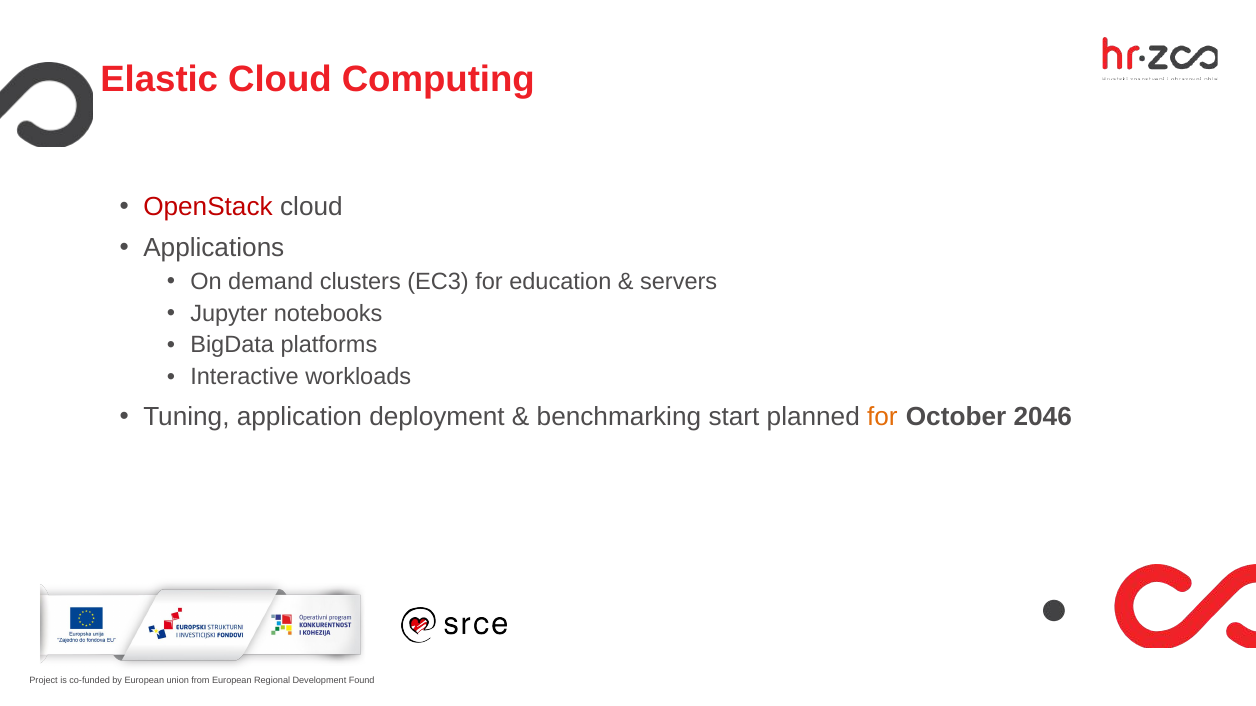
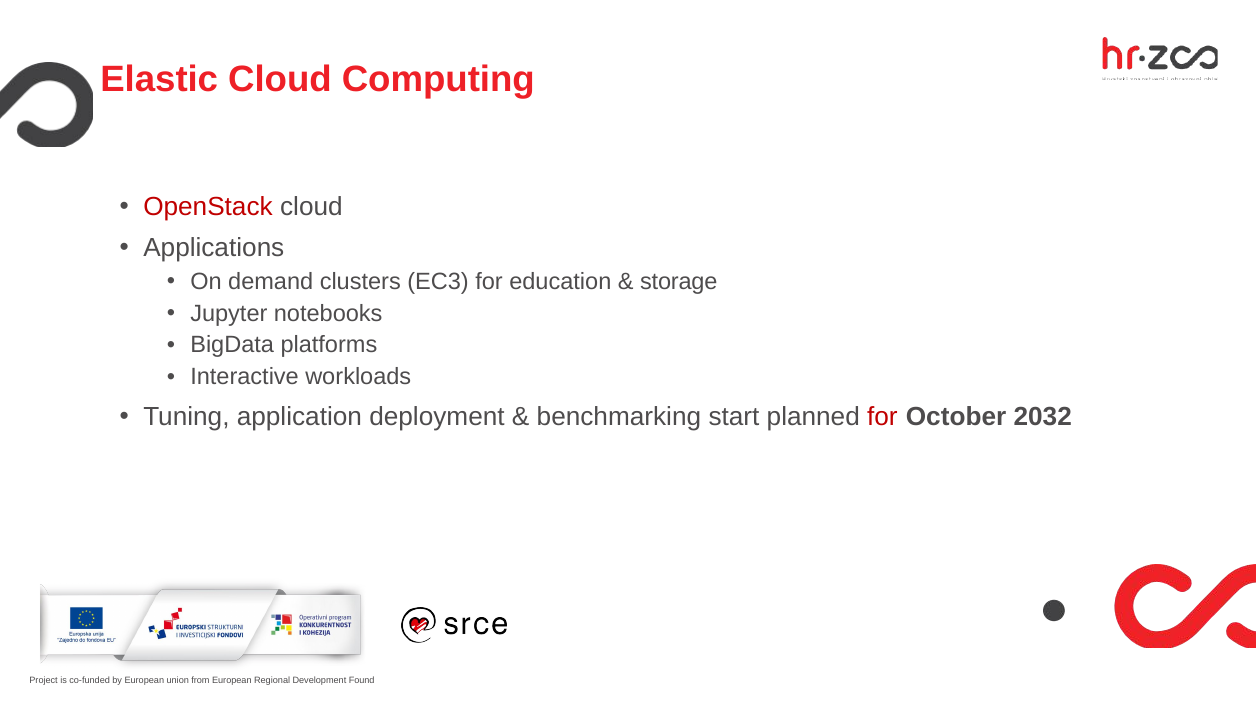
servers: servers -> storage
for at (882, 417) colour: orange -> red
2046: 2046 -> 2032
